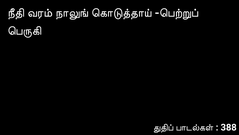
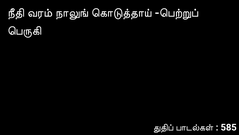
388: 388 -> 585
